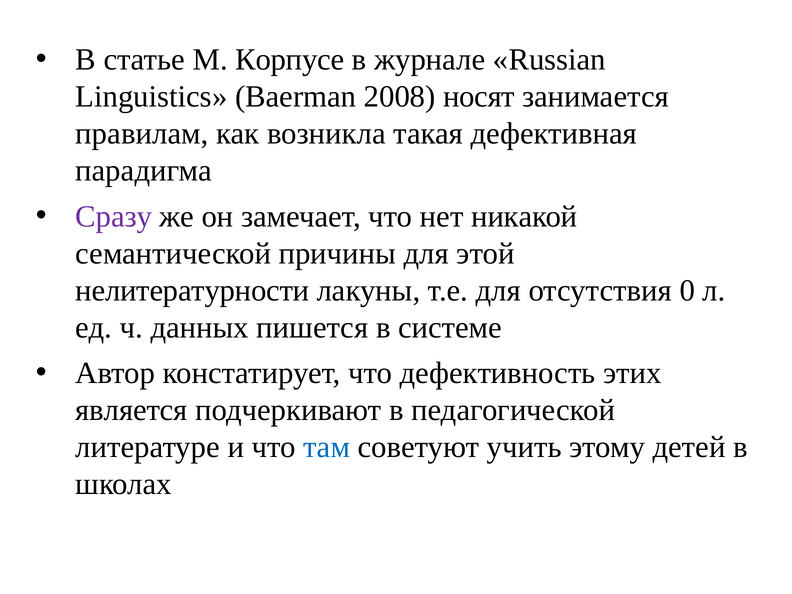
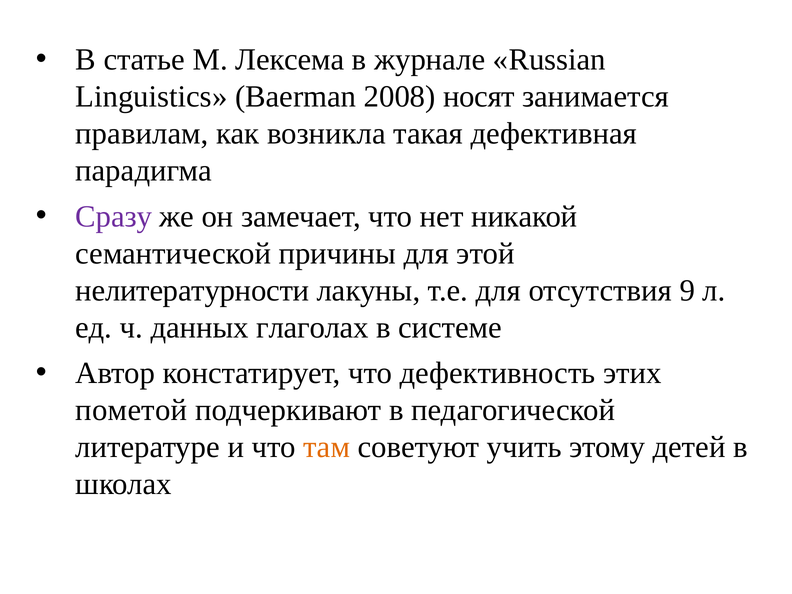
Корпусе: Корпусе -> Лексема
0: 0 -> 9
пишется: пишется -> глаголах
является: является -> пометой
там colour: blue -> orange
